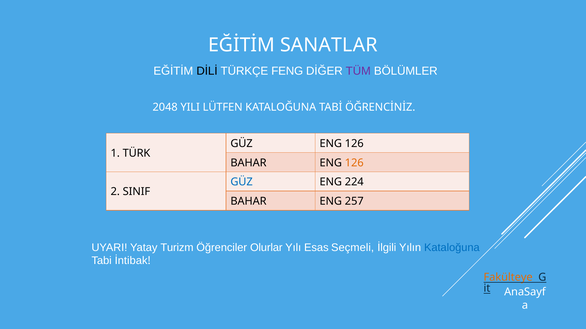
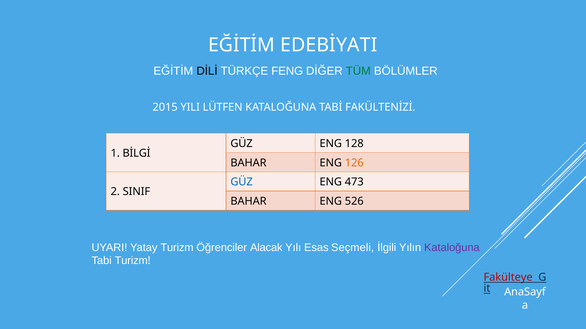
SANATLAR: SANATLAR -> EDEBİYATI
TÜM colour: purple -> green
2048: 2048 -> 2015
ÖĞRENCİNİZ: ÖĞRENCİNİZ -> FAKÜLTENİZİ
GÜZ ENG 126: 126 -> 128
TÜRK: TÜRK -> BİLGİ
224: 224 -> 473
257: 257 -> 526
Olurlar: Olurlar -> Alacak
Kataloğuna at (452, 248) colour: blue -> purple
Tabi İntibak: İntibak -> Turizm
Fakülteye colour: orange -> red
